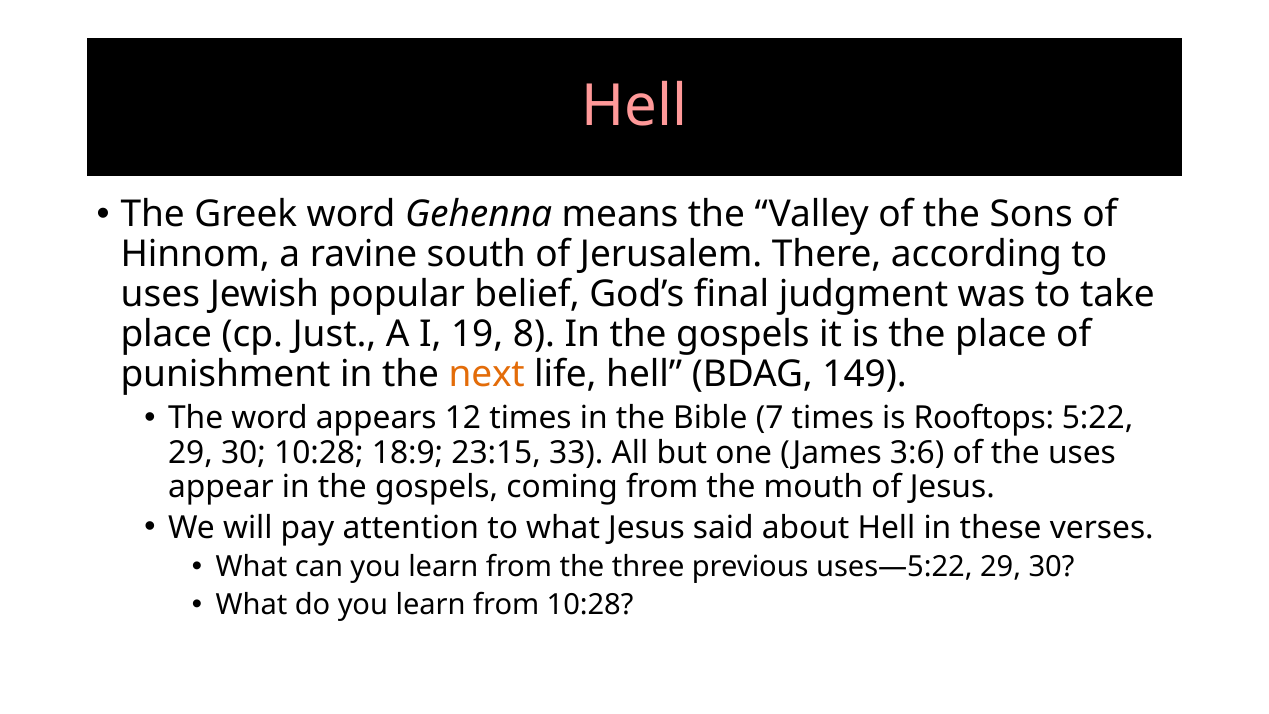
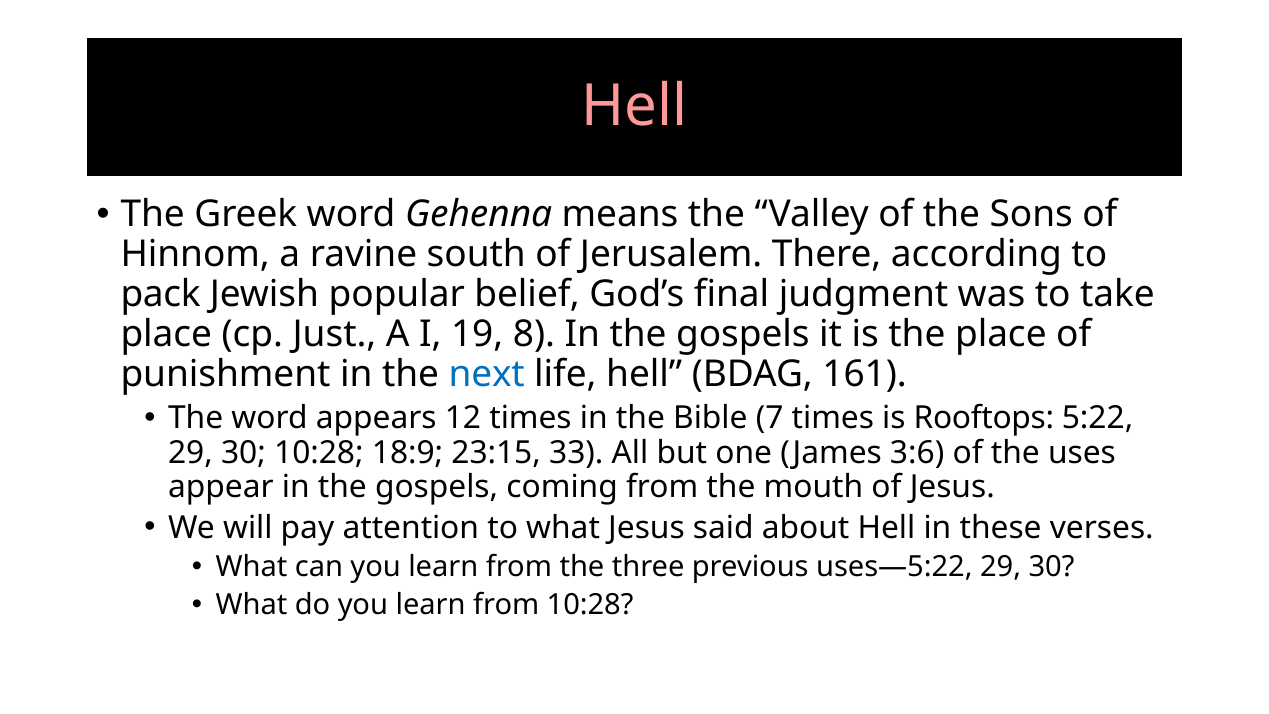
uses at (160, 295): uses -> pack
next colour: orange -> blue
149: 149 -> 161
